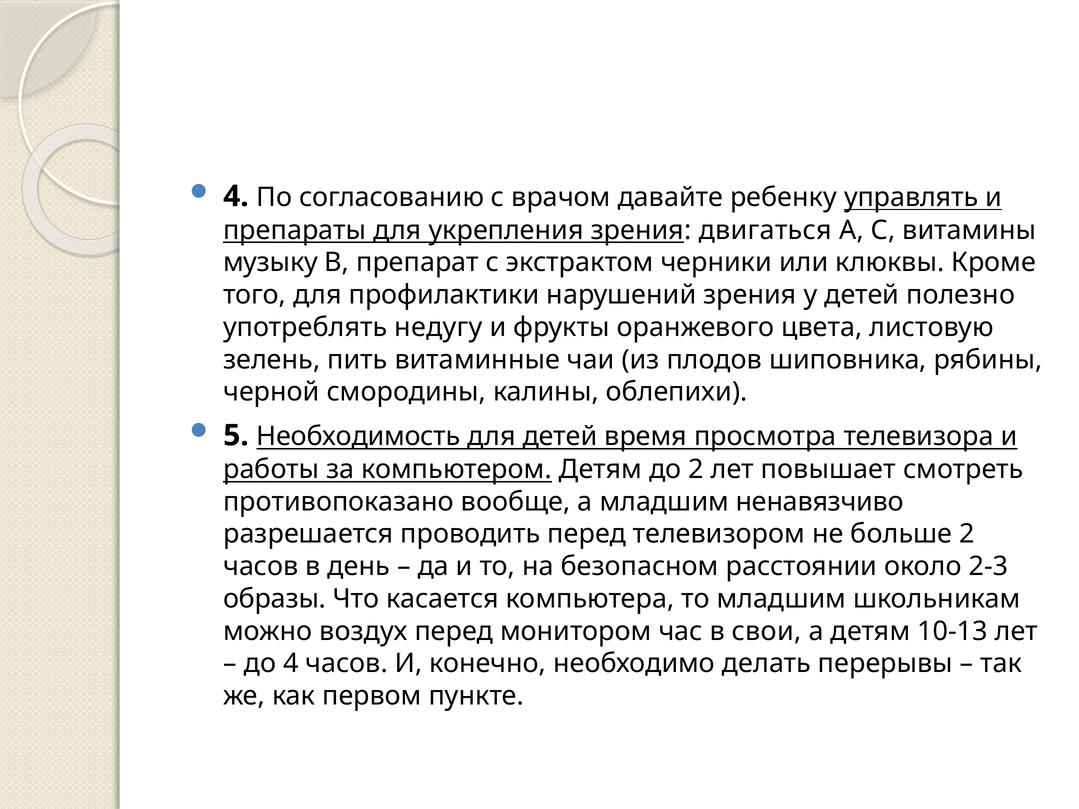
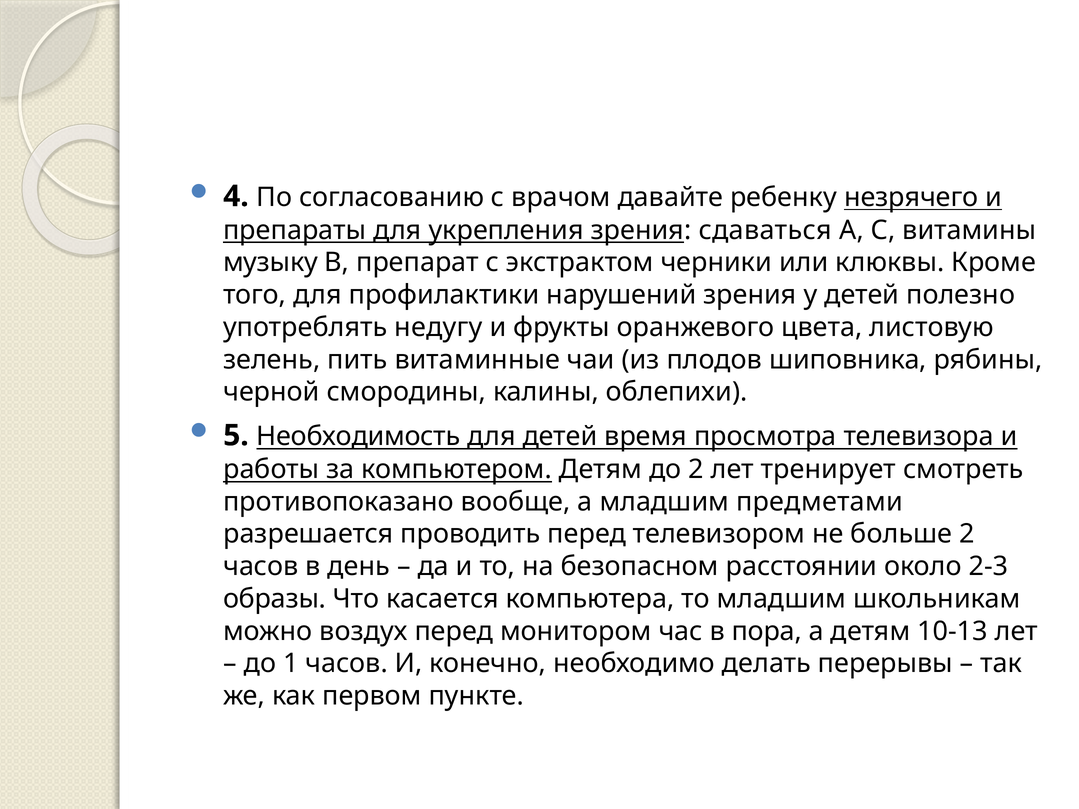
управлять: управлять -> незрячего
двигаться: двигаться -> сдаваться
повышает: повышает -> тренирует
ненавязчиво: ненавязчиво -> предметами
свои: свои -> пора
до 4: 4 -> 1
